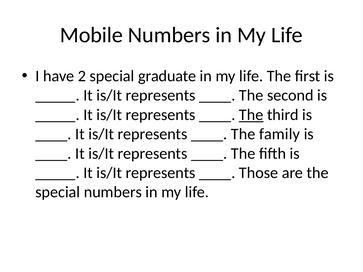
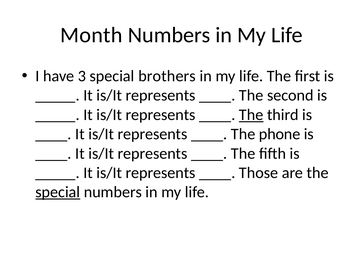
Mobile: Mobile -> Month
2: 2 -> 3
graduate: graduate -> brothers
family: family -> phone
special at (58, 192) underline: none -> present
